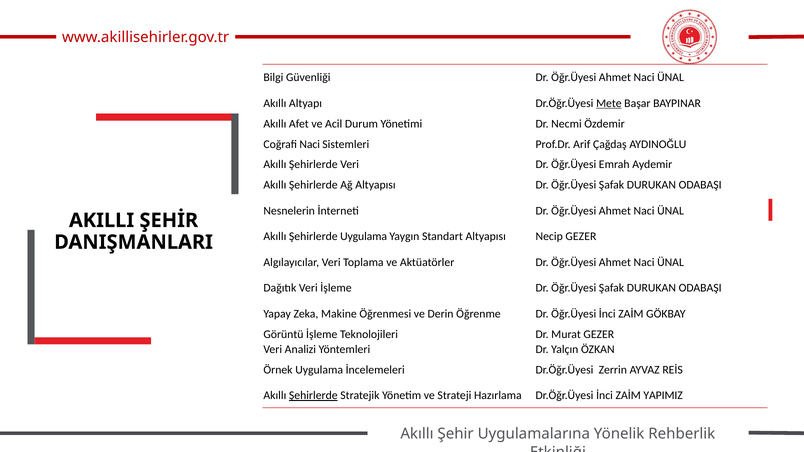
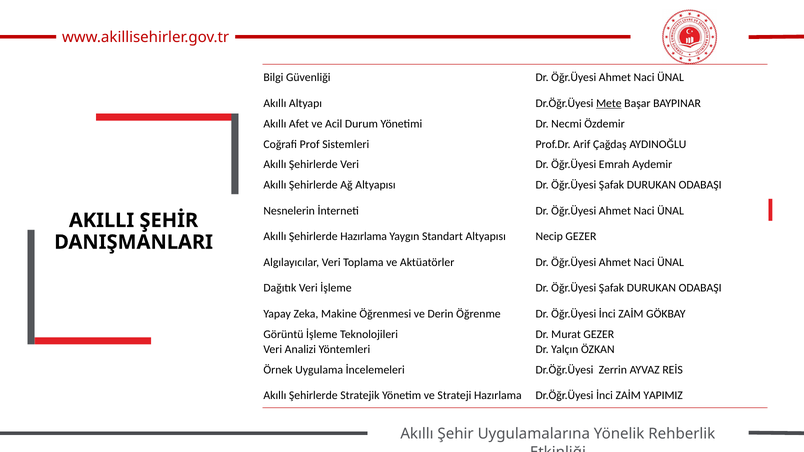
Coğrafi Naci: Naci -> Prof
Şehirlerde Uygulama: Uygulama -> Hazırlama
Şehirlerde at (313, 396) underline: present -> none
